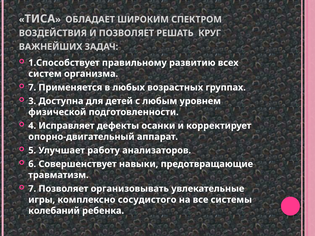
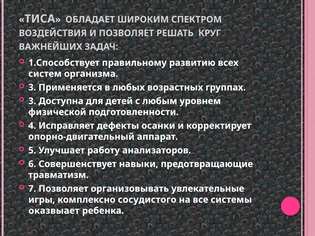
7 at (32, 88): 7 -> 3
колебаний: колебаний -> оказвыает
